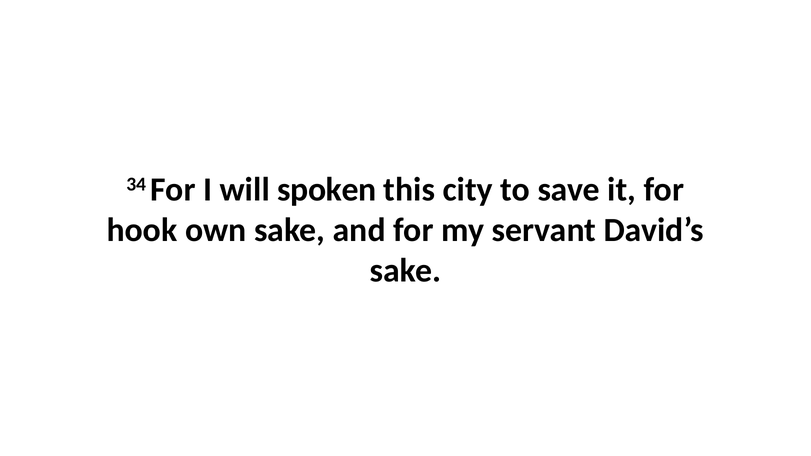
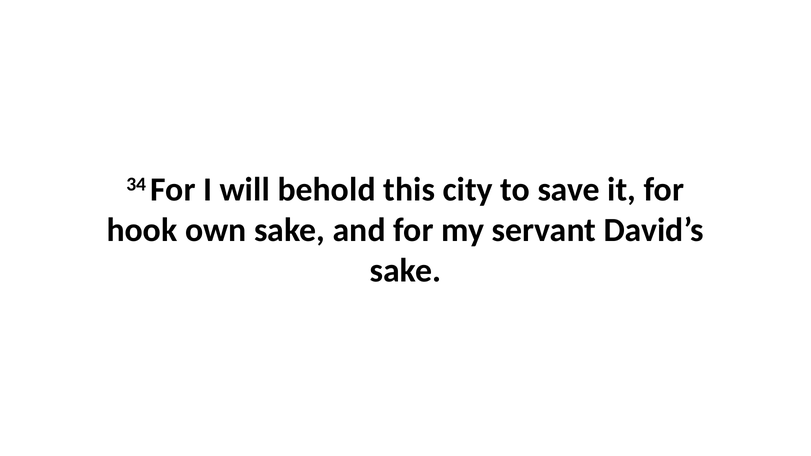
spoken: spoken -> behold
